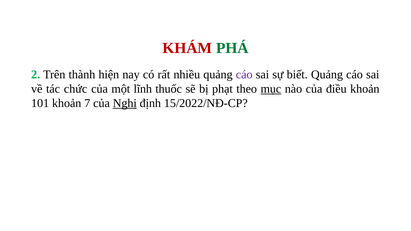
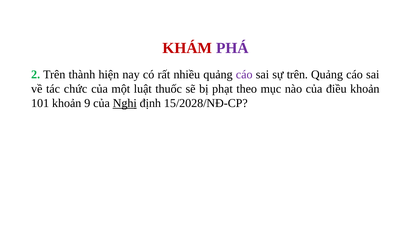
PHÁ colour: green -> purple
sự biết: biết -> trên
lĩnh: lĩnh -> luật
mục underline: present -> none
7: 7 -> 9
15/2022/NĐ-CP: 15/2022/NĐ-CP -> 15/2028/NĐ-CP
